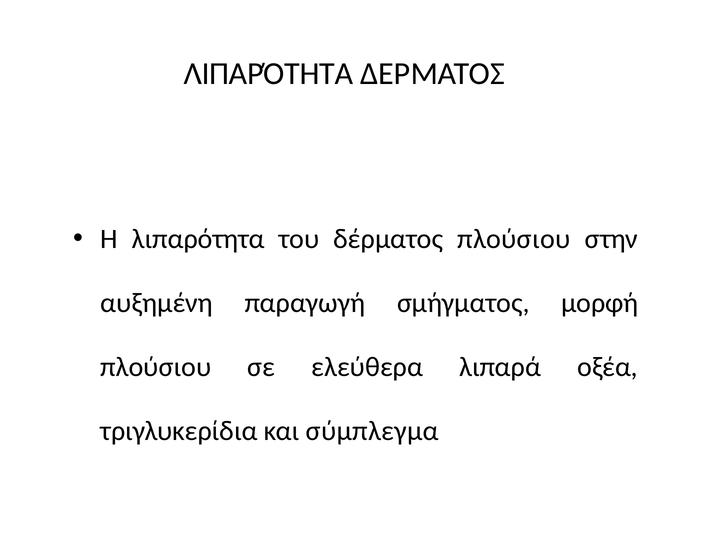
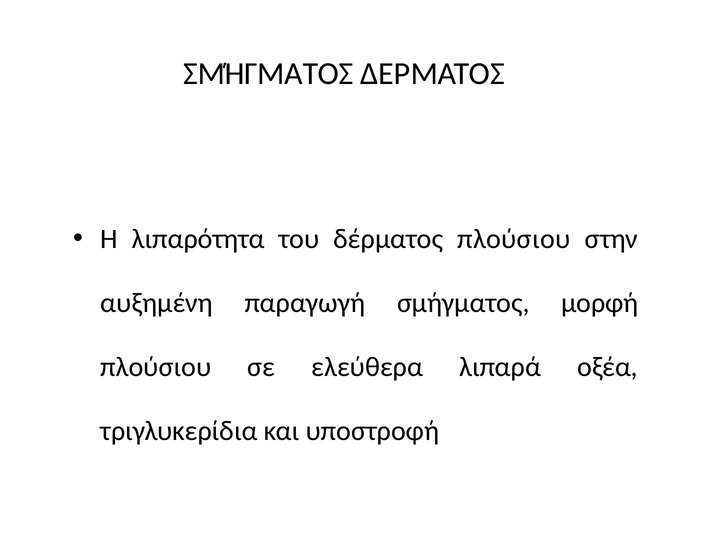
ΛΙΠΑΡΌΤΗΤΑ at (268, 74): ΛΙΠΑΡΌΤΗΤΑ -> ΣΜΉΓΜΑΤΟΣ
σύμπλεγμα: σύμπλεγμα -> υποστροφή
